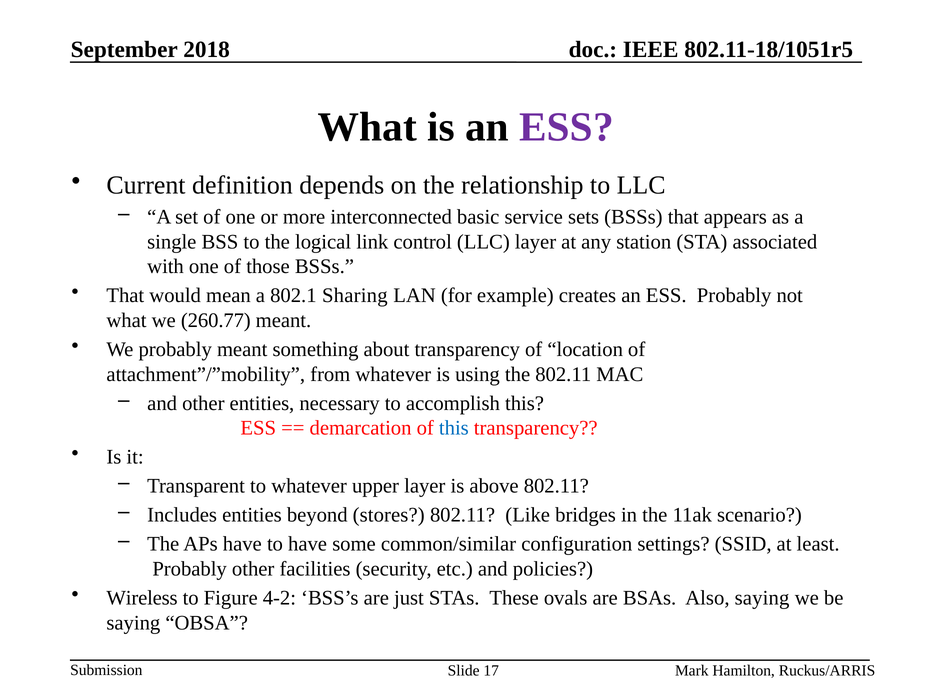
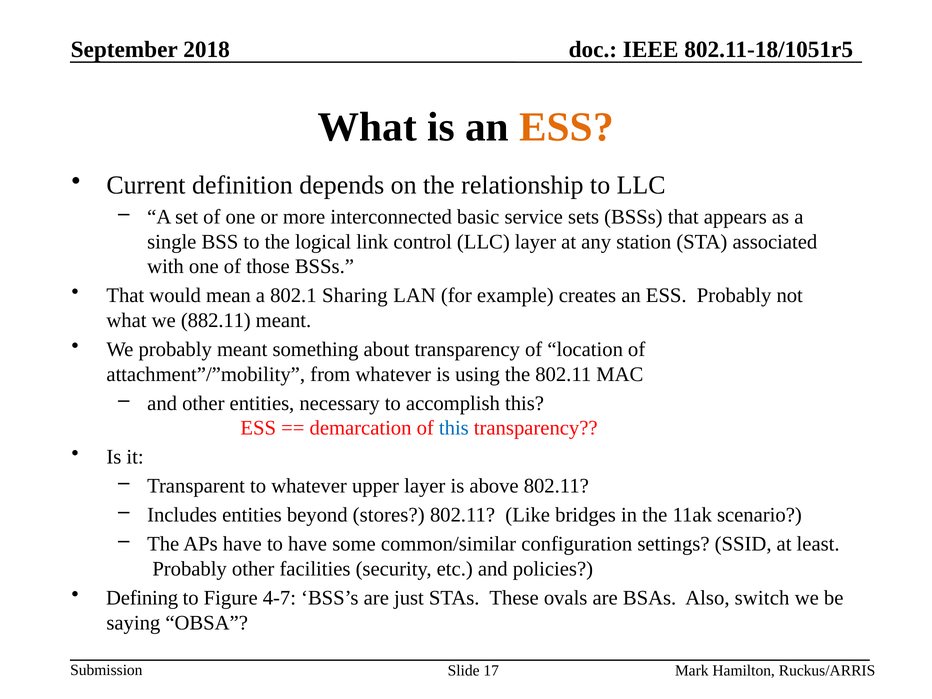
ESS at (567, 127) colour: purple -> orange
260.77: 260.77 -> 882.11
Wireless: Wireless -> Defining
4-2: 4-2 -> 4-7
Also saying: saying -> switch
